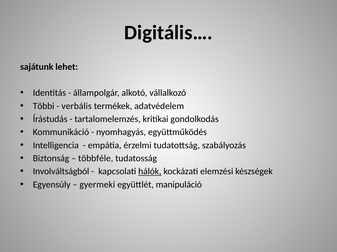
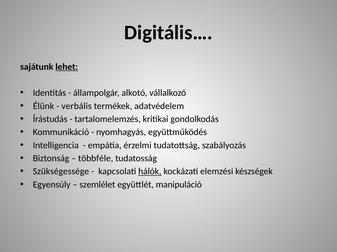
lehet underline: none -> present
Többi: Többi -> Élünk
Involváltságból: Involváltságból -> Szükségessége
gyermeki: gyermeki -> szemlélet
